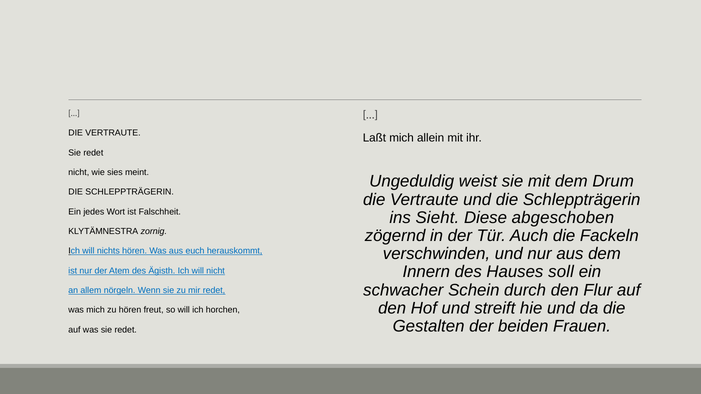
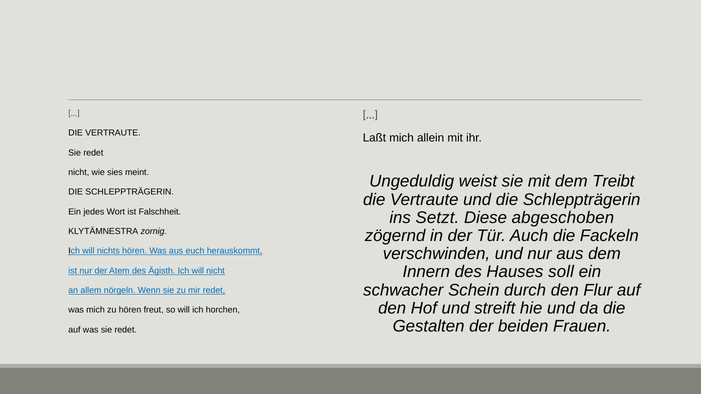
Drum: Drum -> Treibt
Sieht: Sieht -> Setzt
